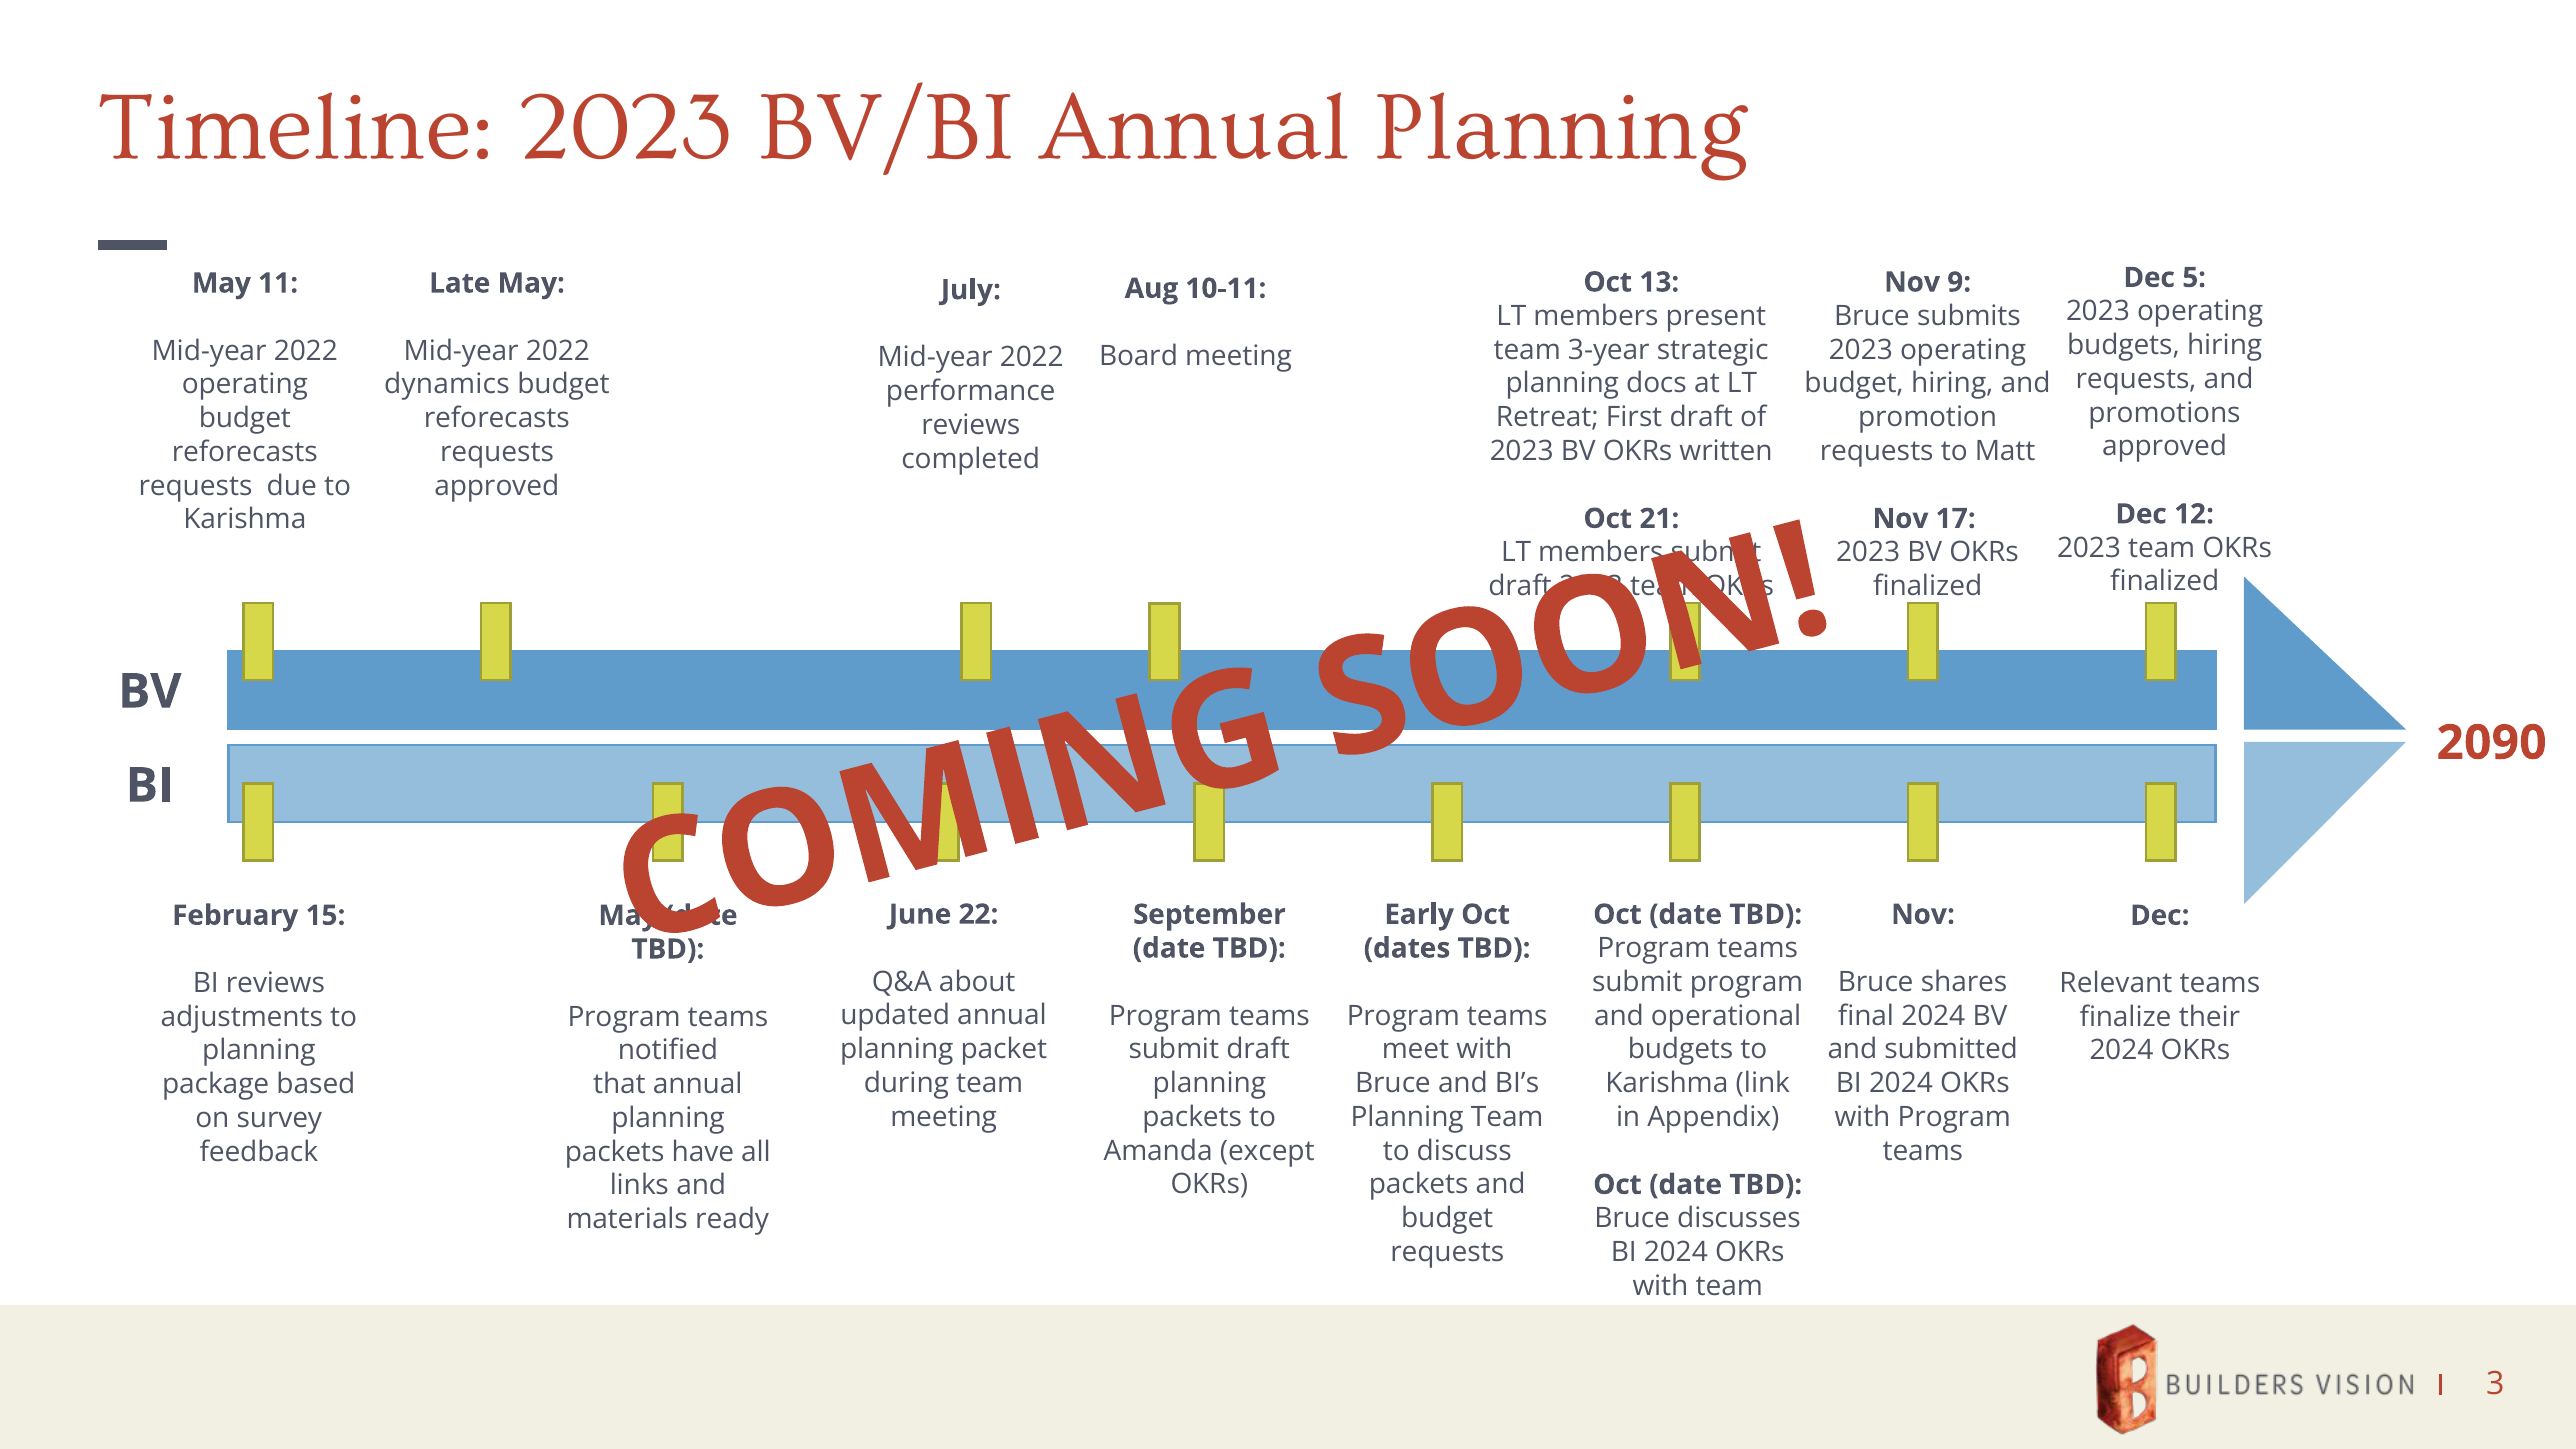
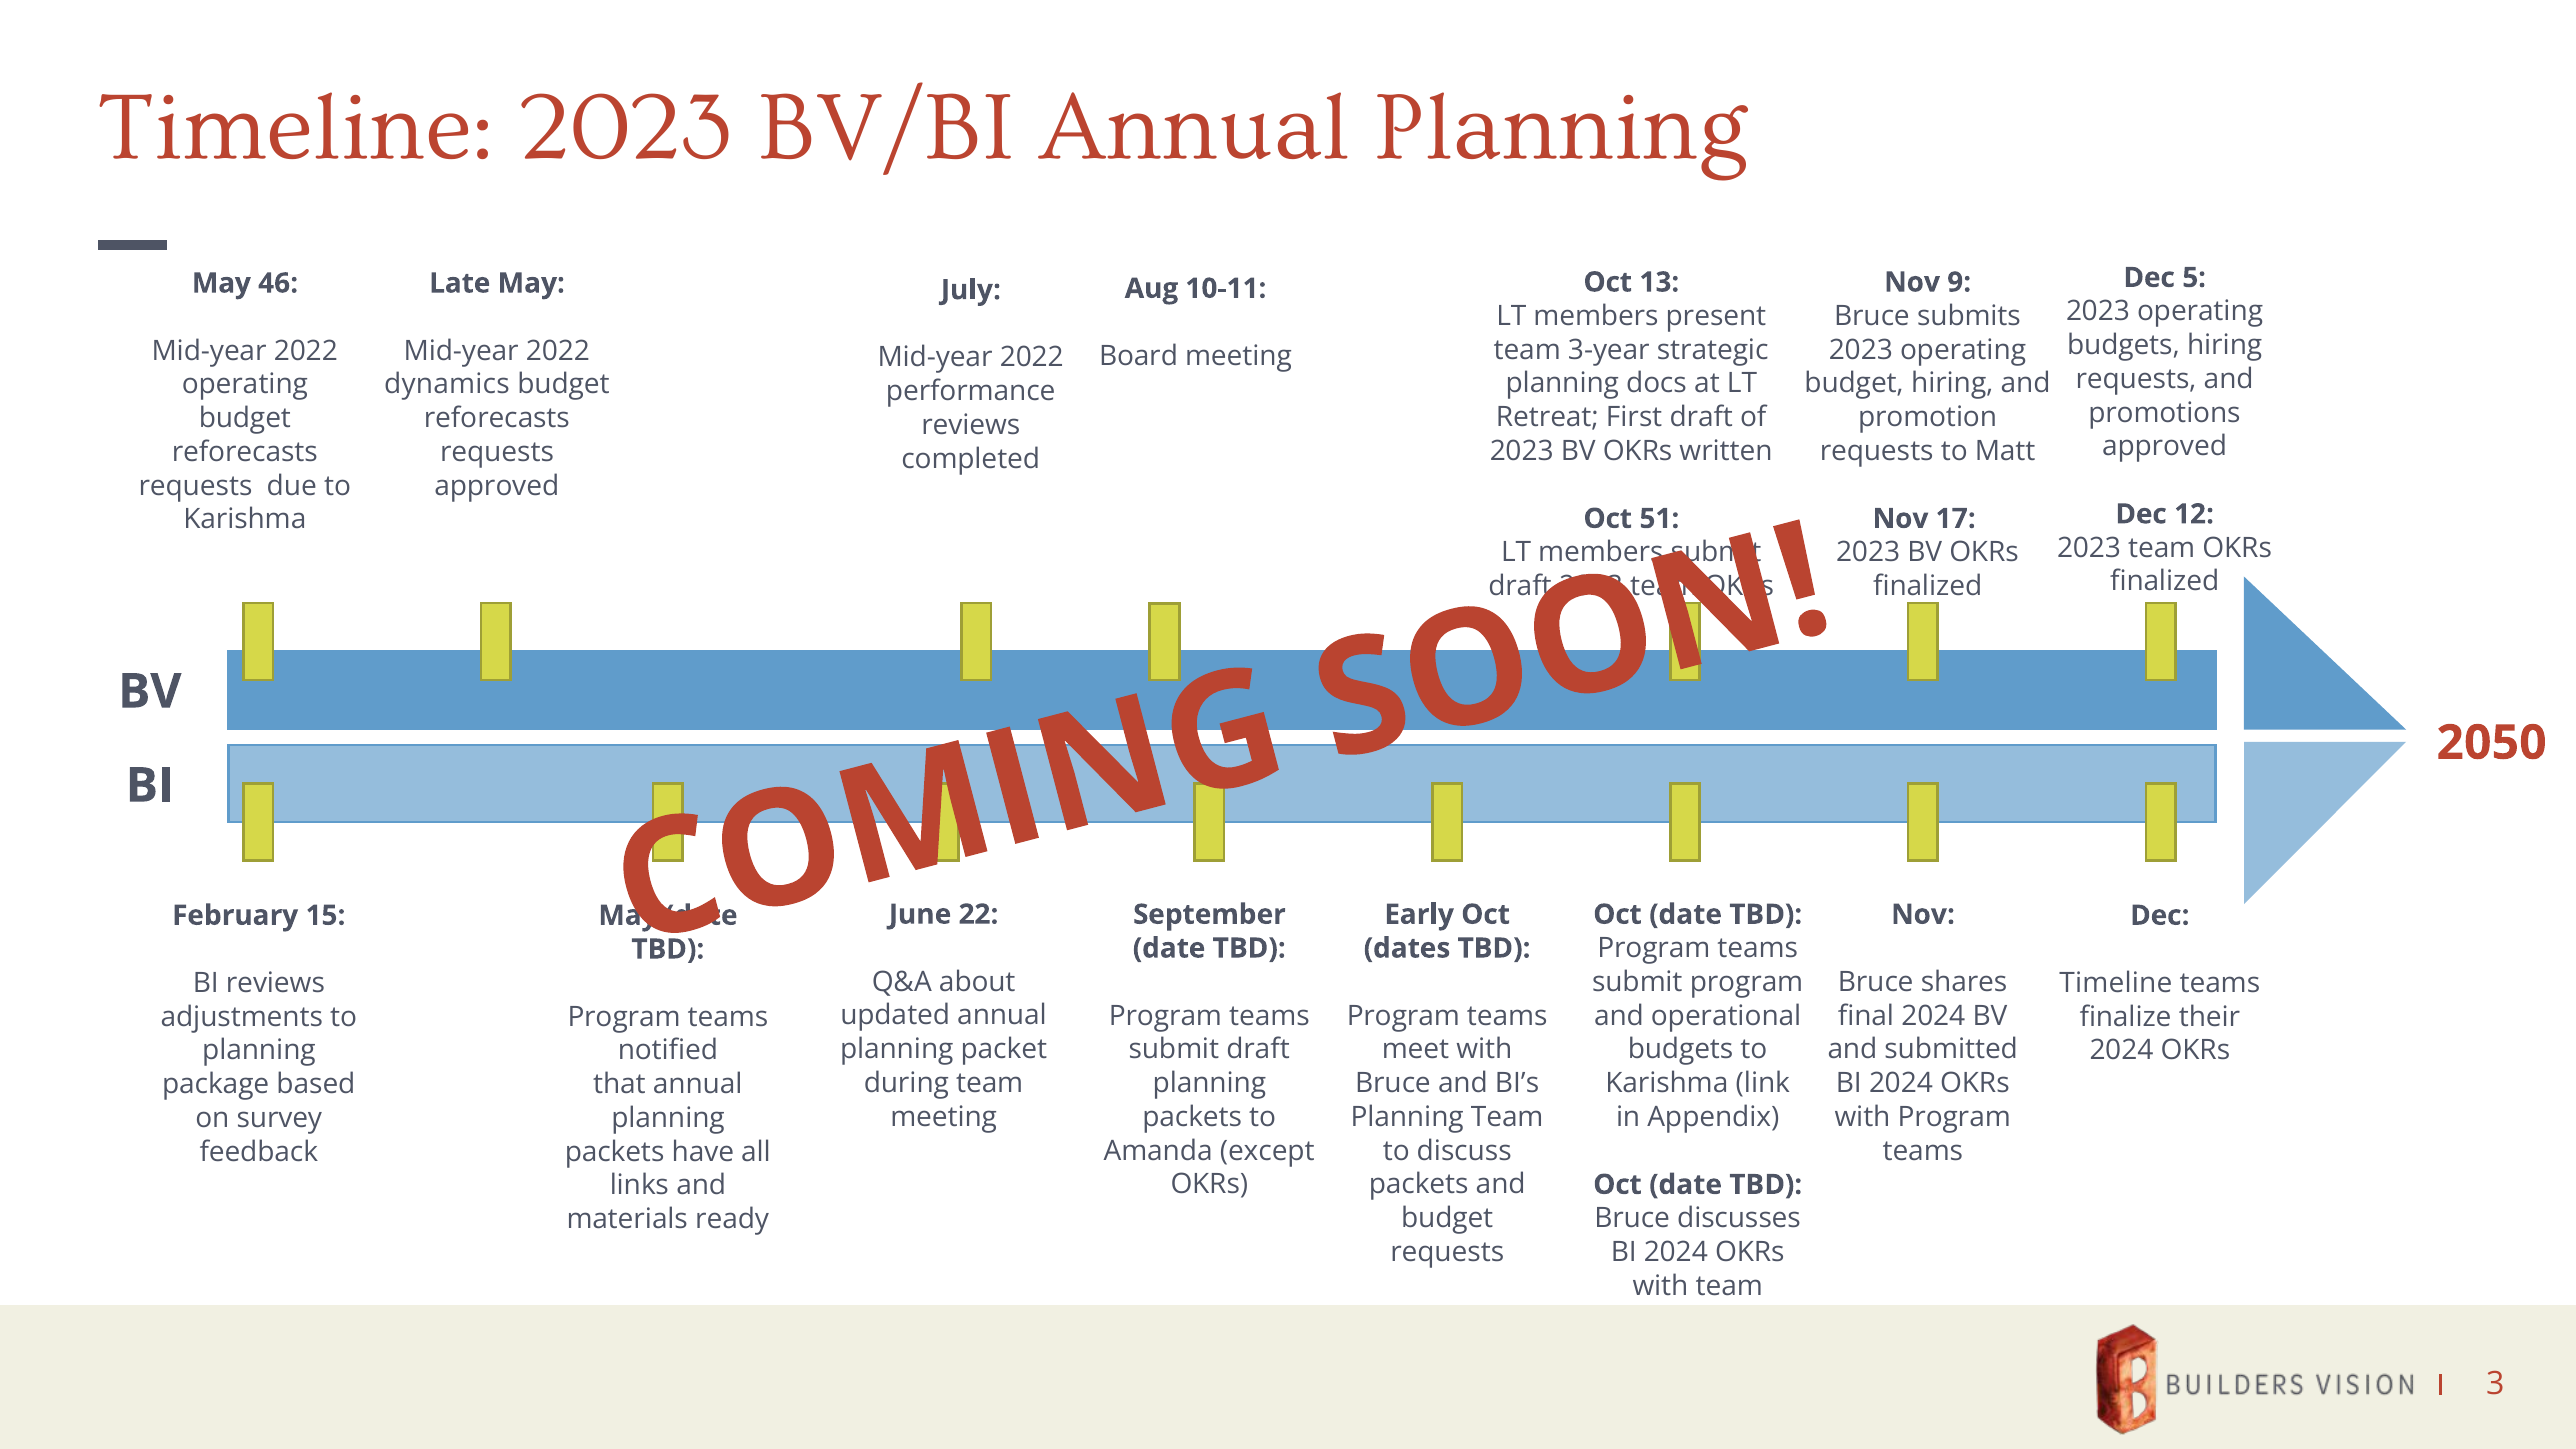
11: 11 -> 46
21: 21 -> 51
2090: 2090 -> 2050
Relevant at (2116, 983): Relevant -> Timeline
